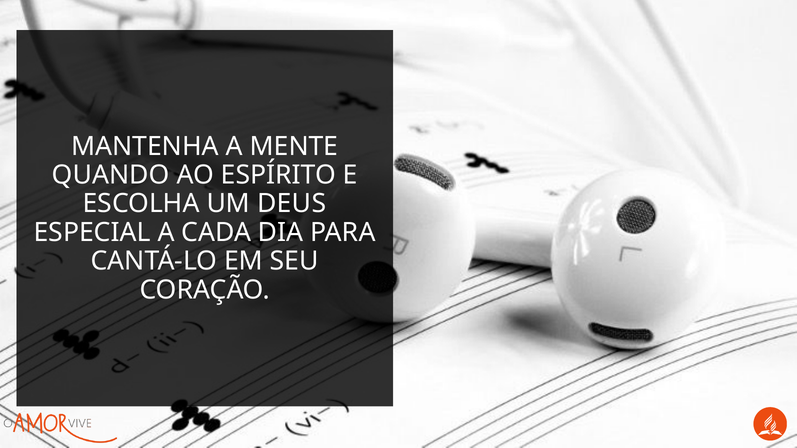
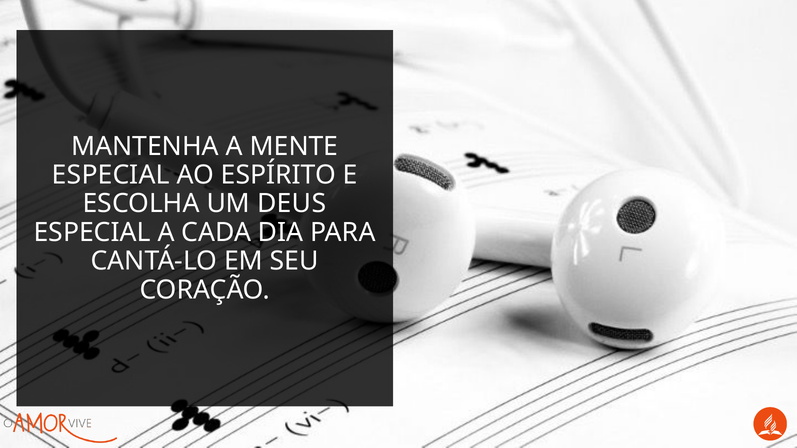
QUANDO at (111, 175): QUANDO -> ESPECIAL
